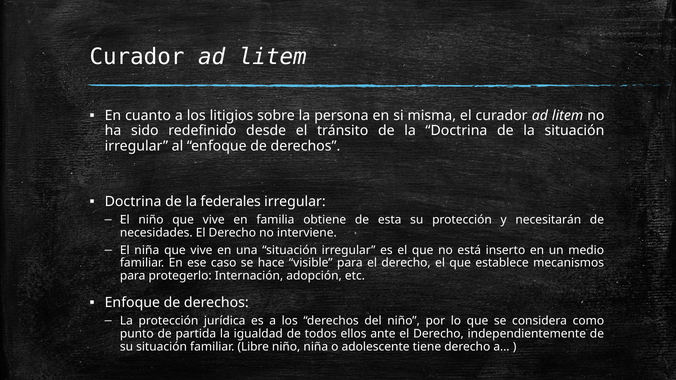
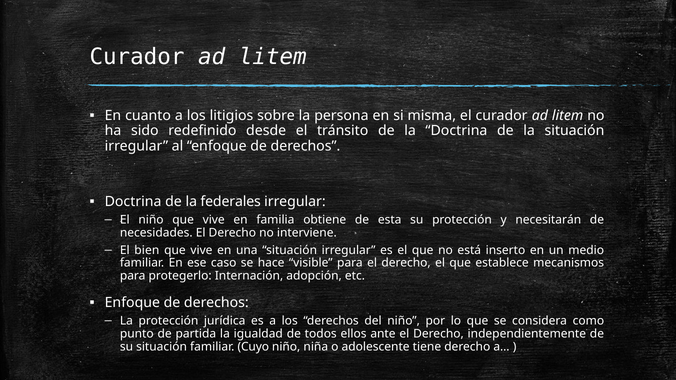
El niña: niña -> bien
Libre: Libre -> Cuyo
